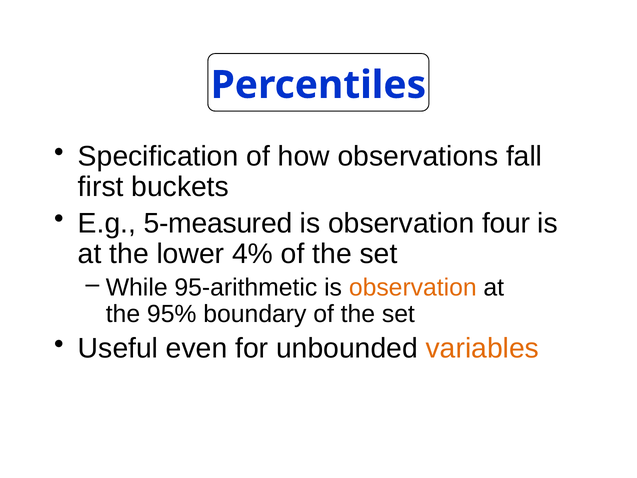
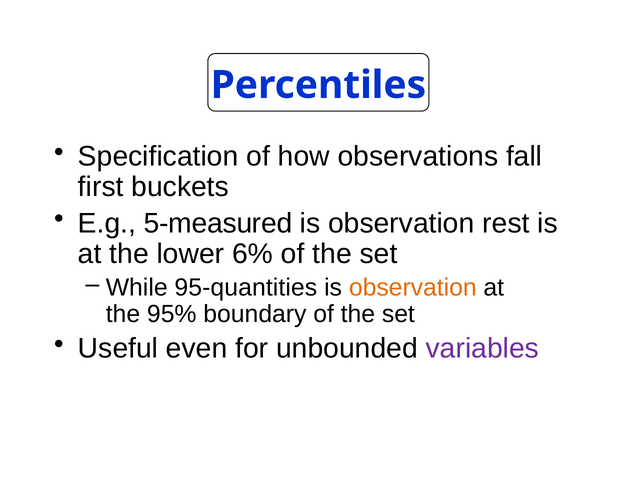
four: four -> rest
4%: 4% -> 6%
95-arithmetic: 95-arithmetic -> 95-quantities
variables colour: orange -> purple
